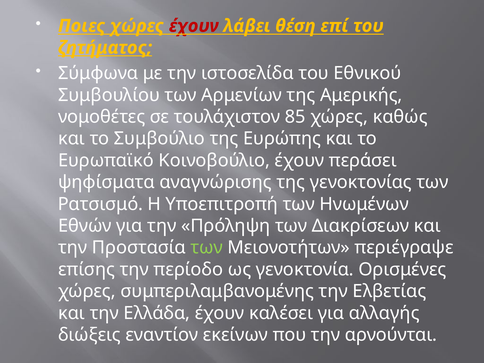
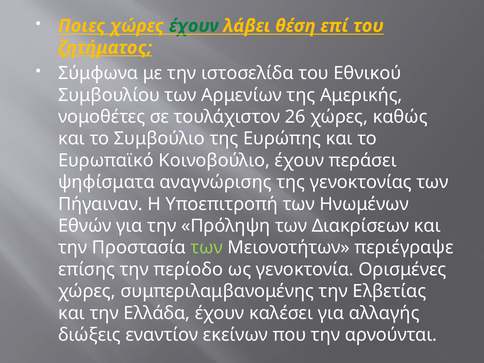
έχουν at (194, 26) colour: red -> green
85: 85 -> 26
Ρατσισμό: Ρατσισμό -> Πήγαιναν
